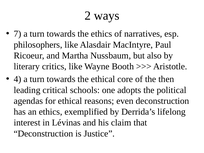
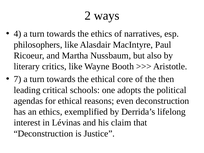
7: 7 -> 4
4: 4 -> 7
